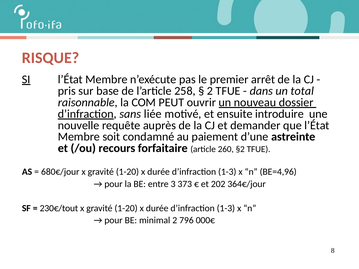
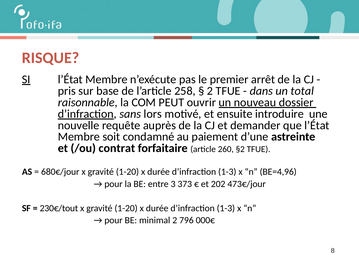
liée: liée -> lors
recours: recours -> contrat
364€/jour: 364€/jour -> 473€/jour
